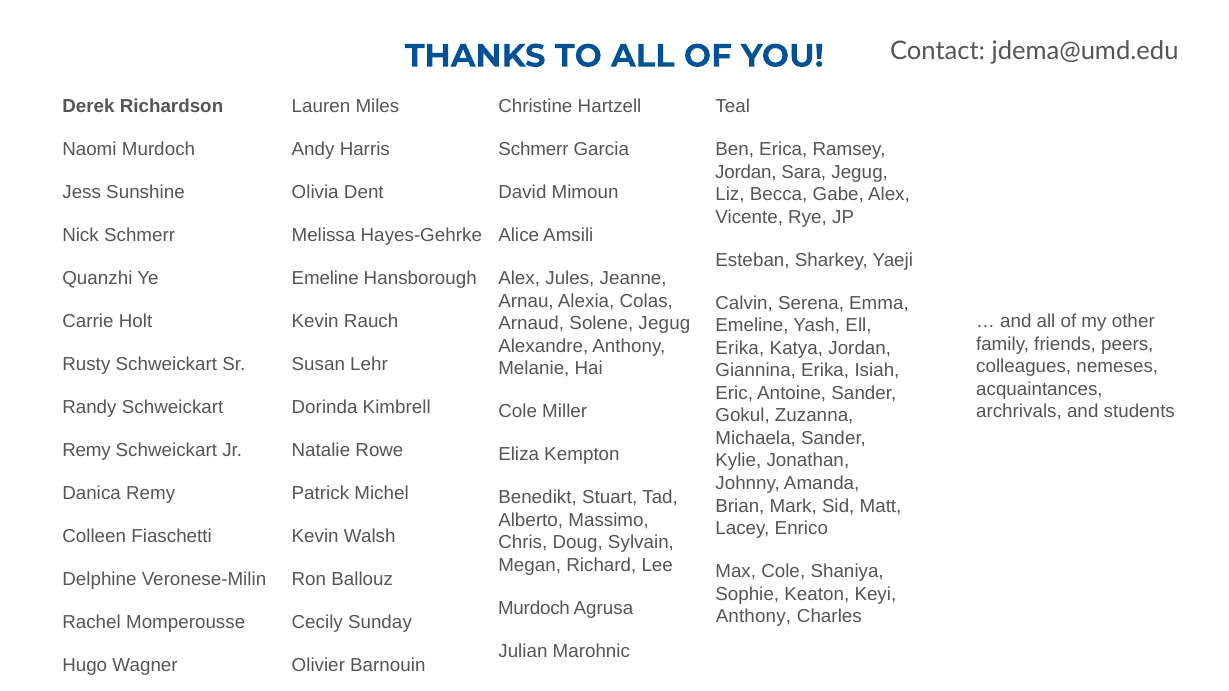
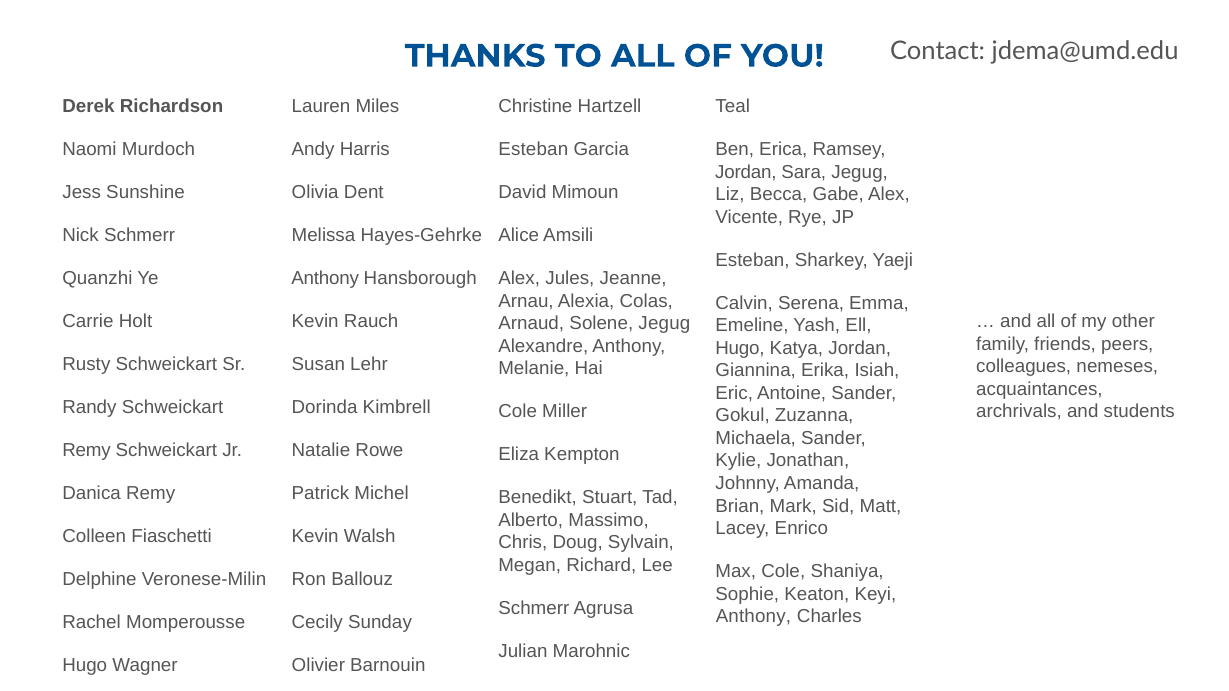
Schmerr at (533, 149): Schmerr -> Esteban
Emeline at (325, 279): Emeline -> Anthony
Erika at (740, 348): Erika -> Hugo
Murdoch at (534, 608): Murdoch -> Schmerr
